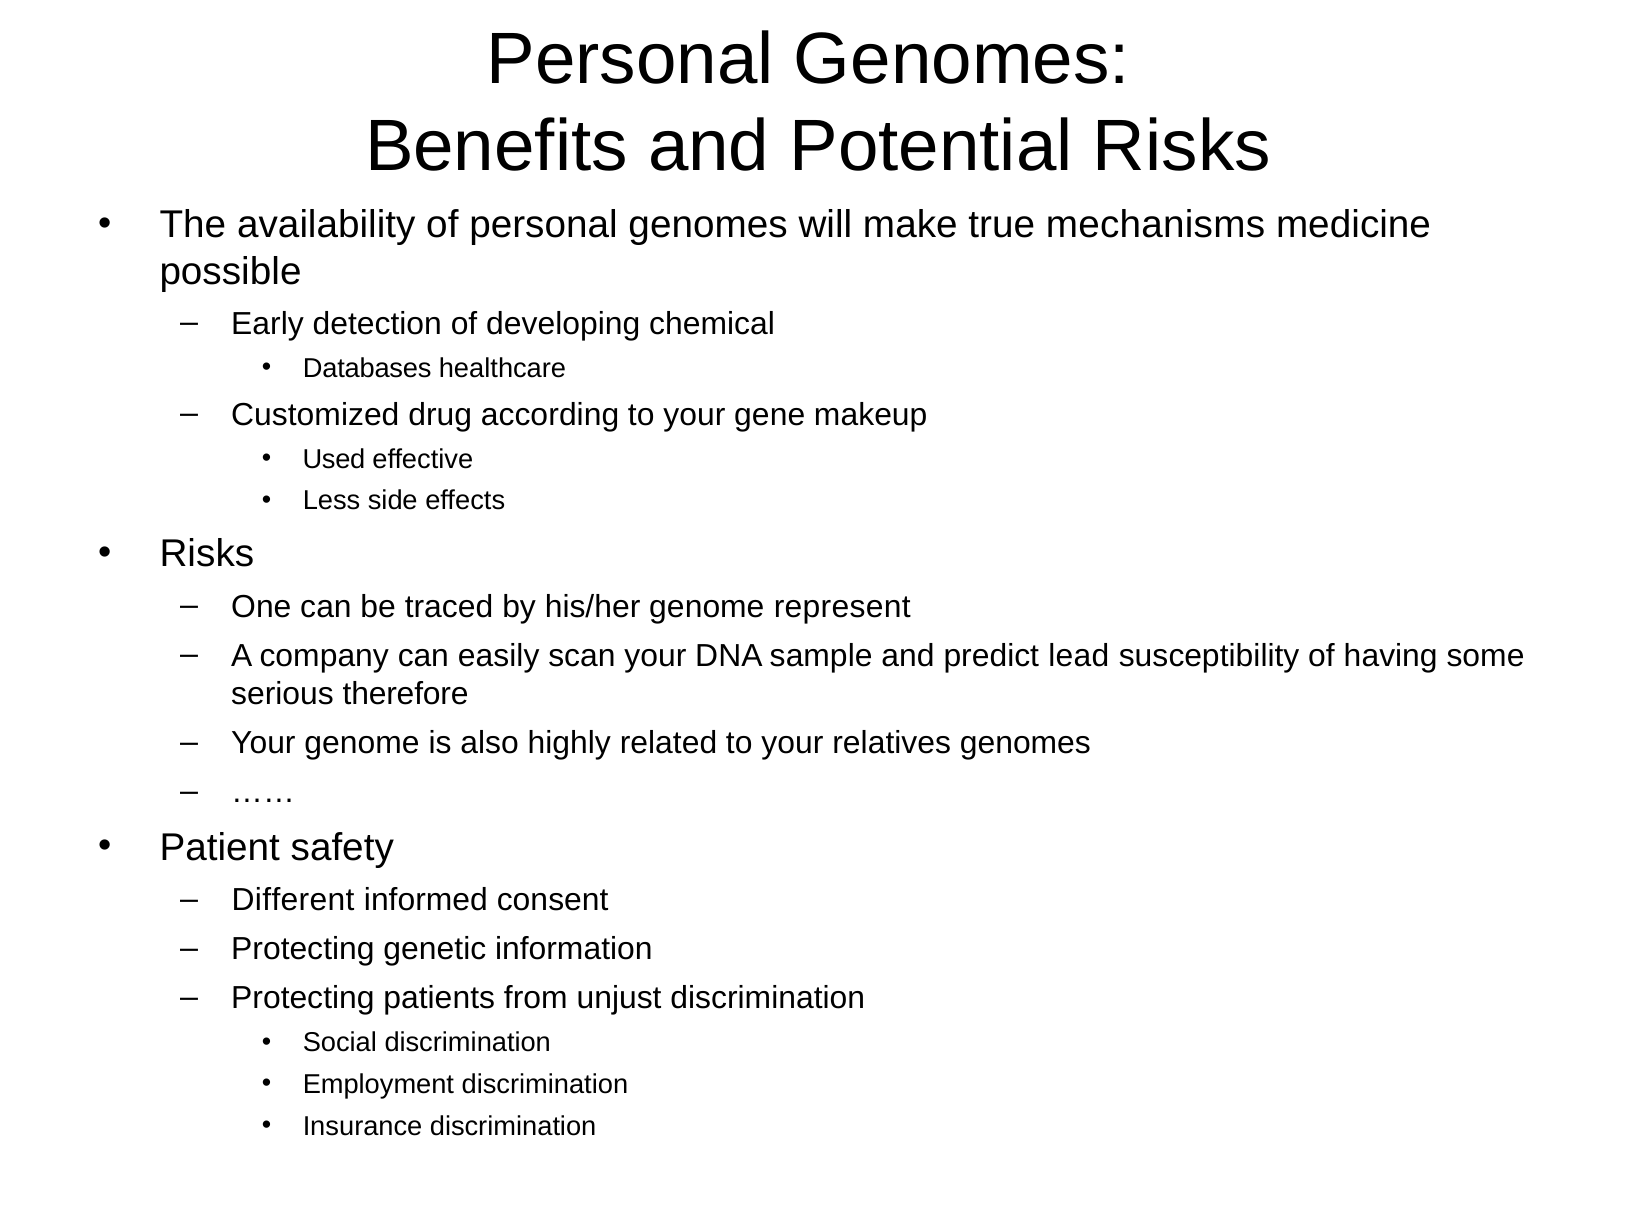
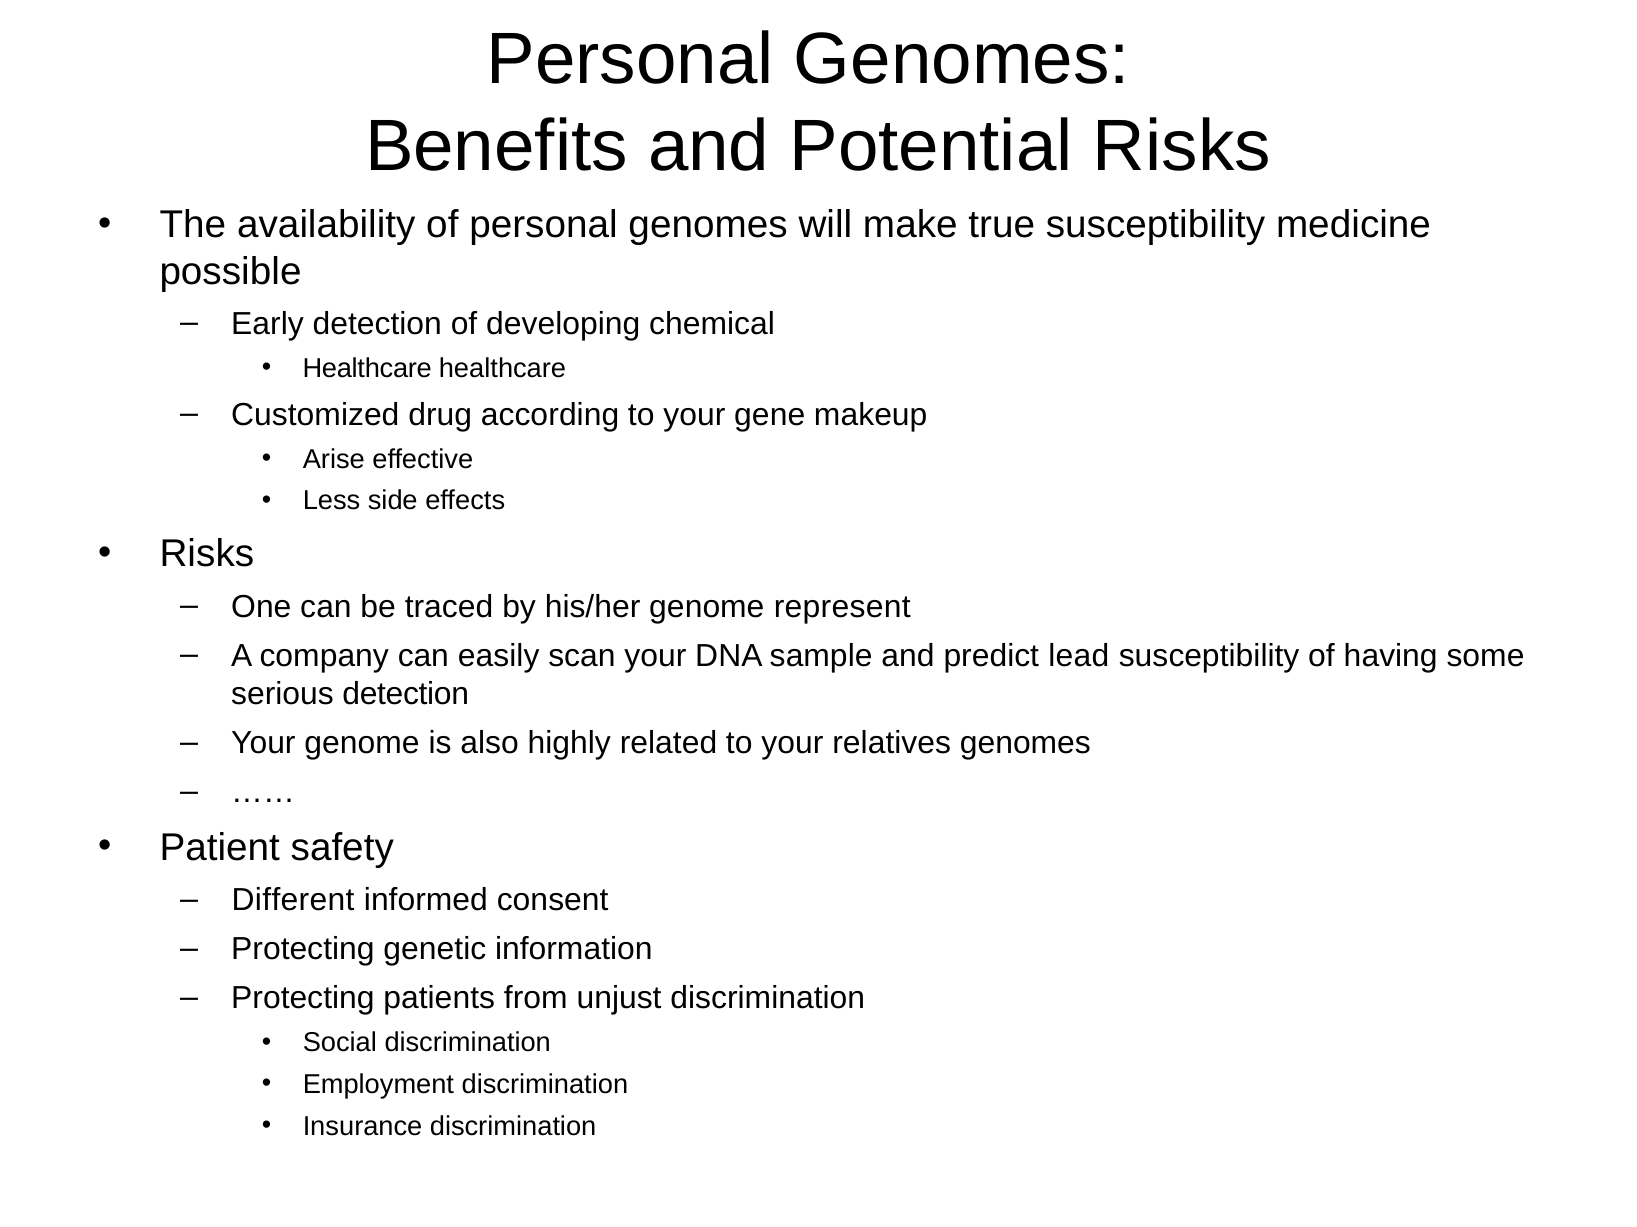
true mechanisms: mechanisms -> susceptibility
Databases at (367, 368): Databases -> Healthcare
Used: Used -> Arise
serious therefore: therefore -> detection
